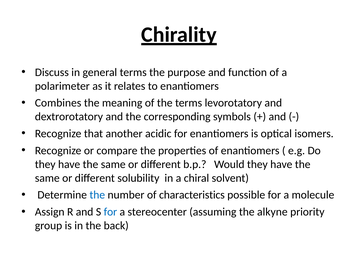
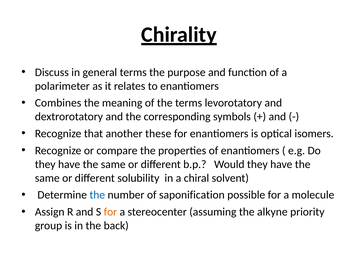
acidic: acidic -> these
characteristics: characteristics -> saponification
for at (110, 211) colour: blue -> orange
